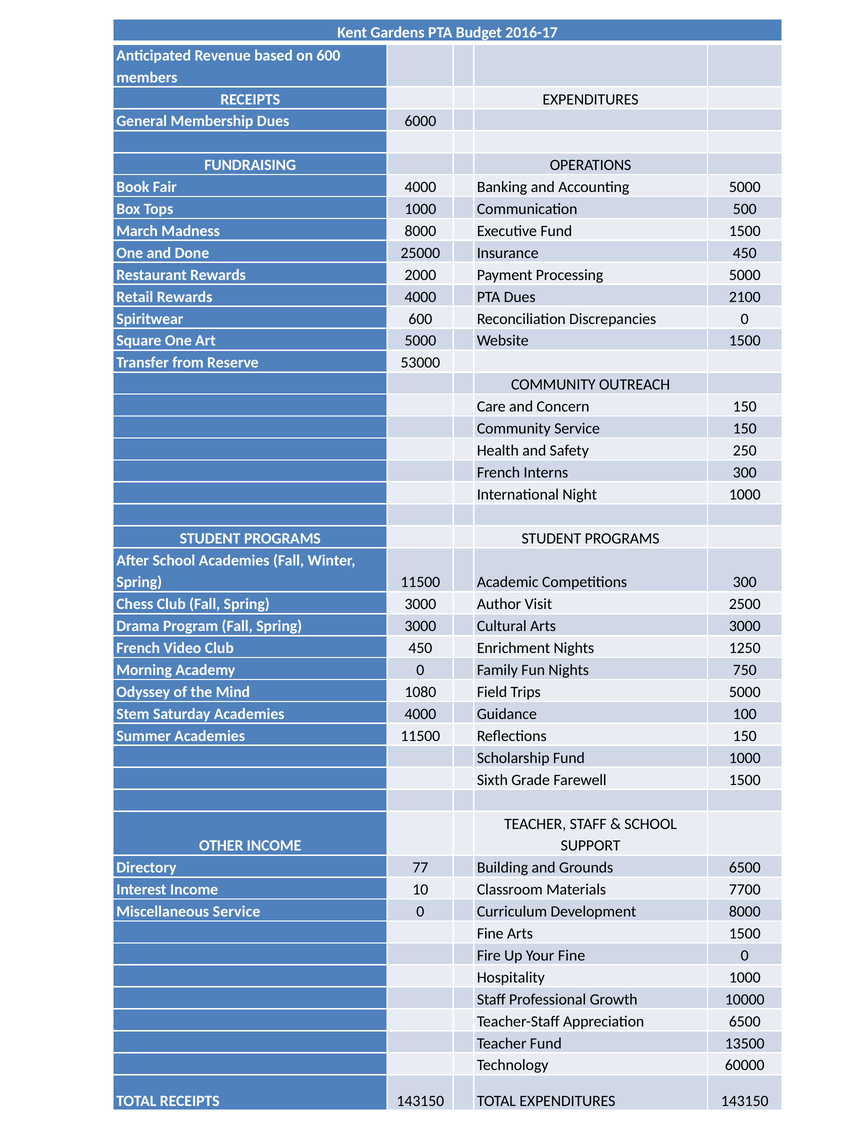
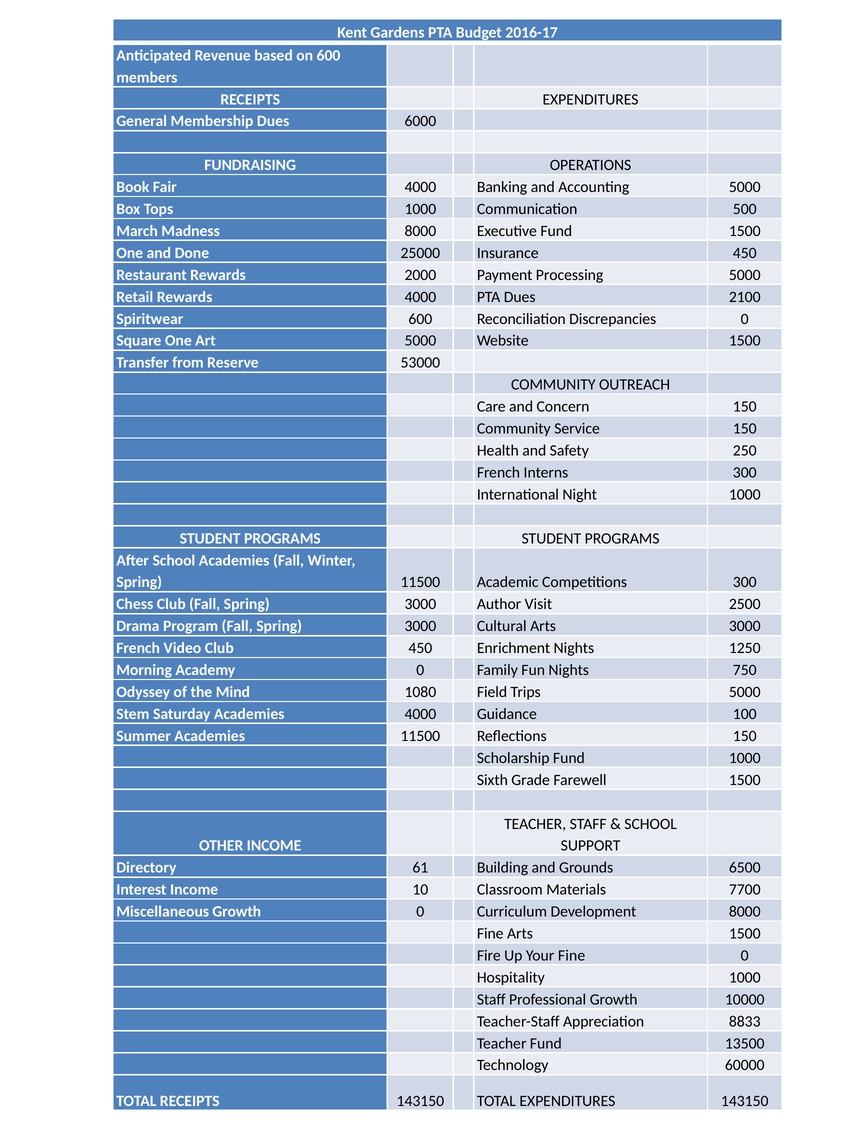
77: 77 -> 61
Miscellaneous Service: Service -> Growth
Appreciation 6500: 6500 -> 8833
